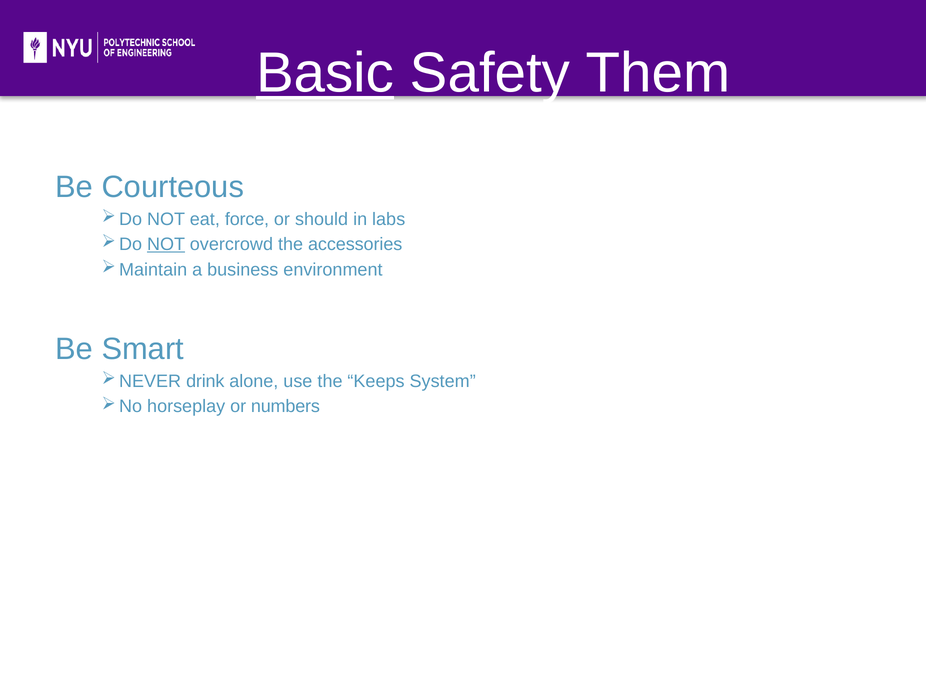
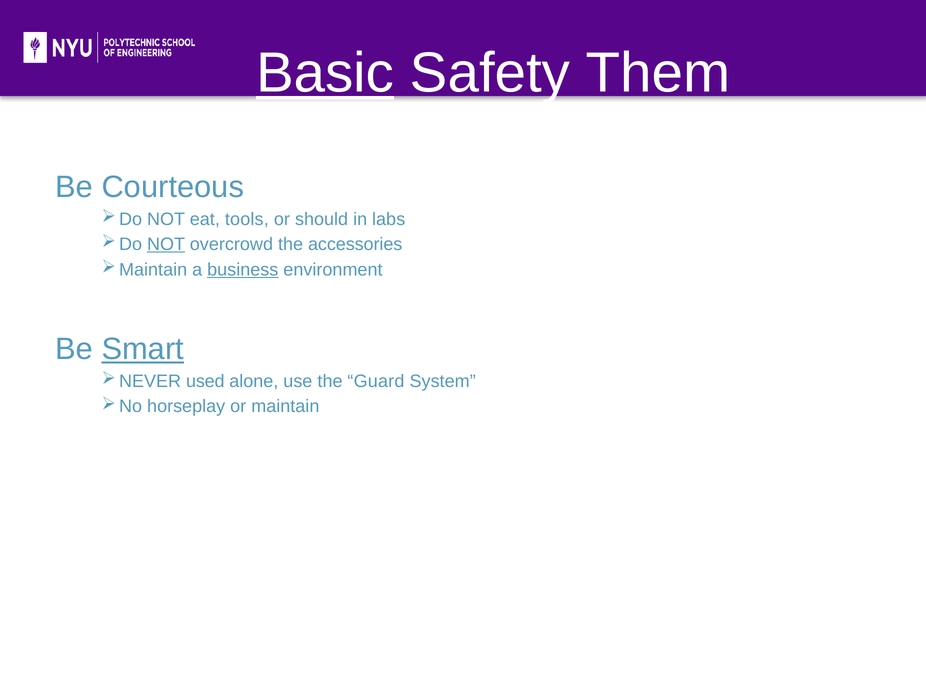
force: force -> tools
business underline: none -> present
Smart underline: none -> present
drink: drink -> used
Keeps: Keeps -> Guard
numbers: numbers -> maintain
